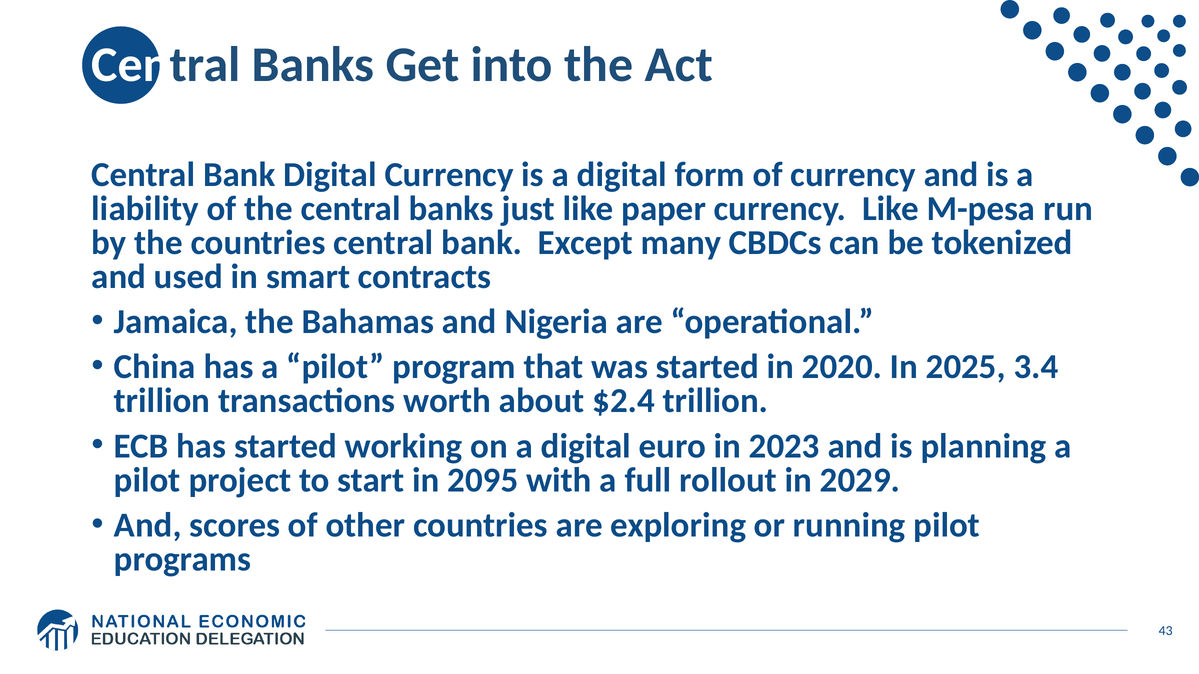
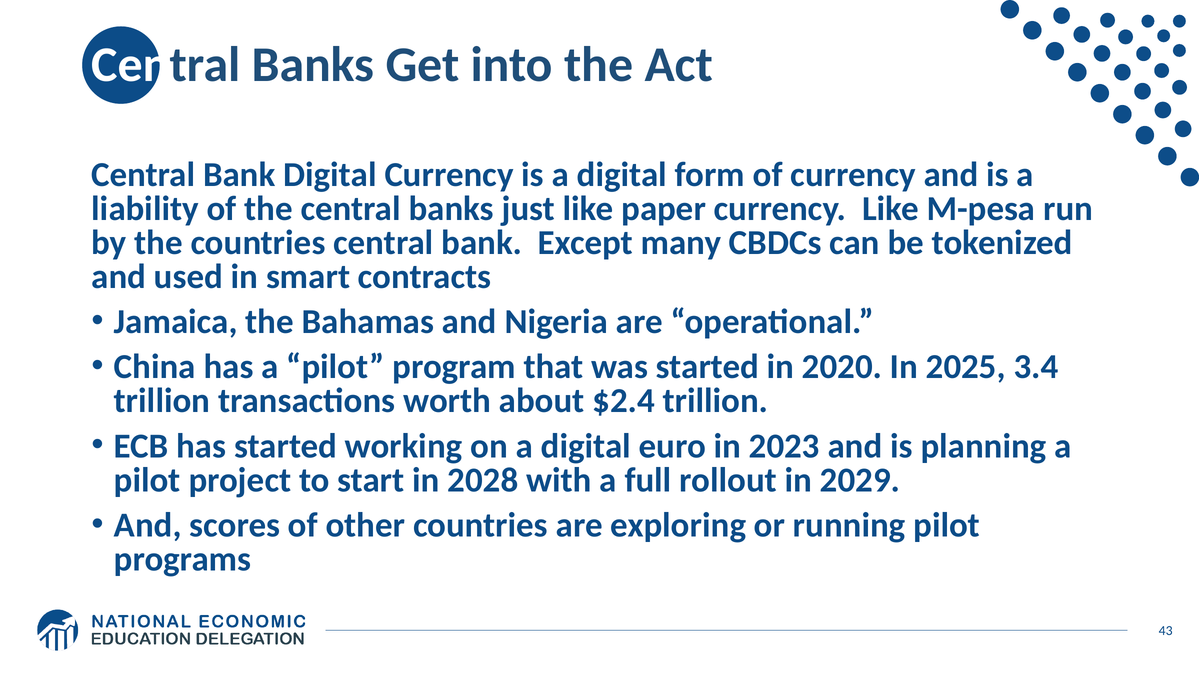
2095: 2095 -> 2028
